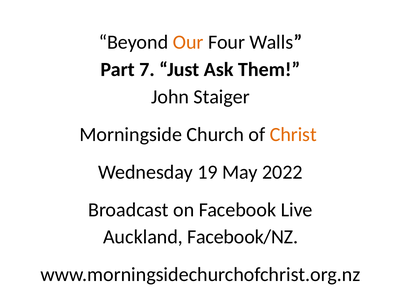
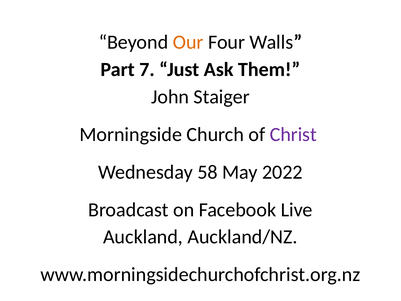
Christ colour: orange -> purple
19: 19 -> 58
Facebook/NZ: Facebook/NZ -> Auckland/NZ
